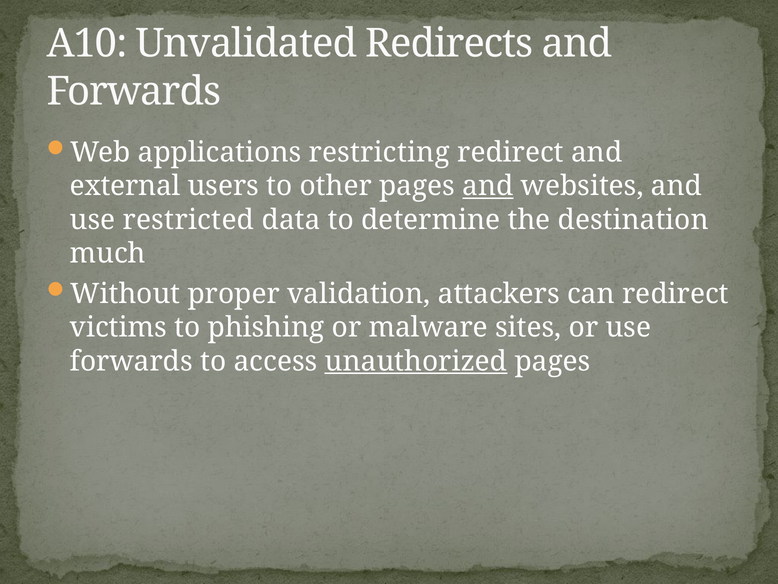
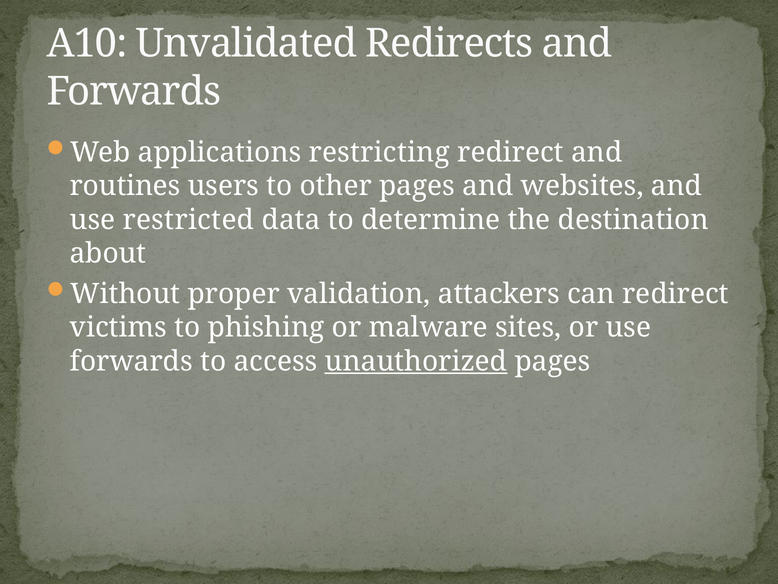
external: external -> routines
and at (488, 186) underline: present -> none
much: much -> about
